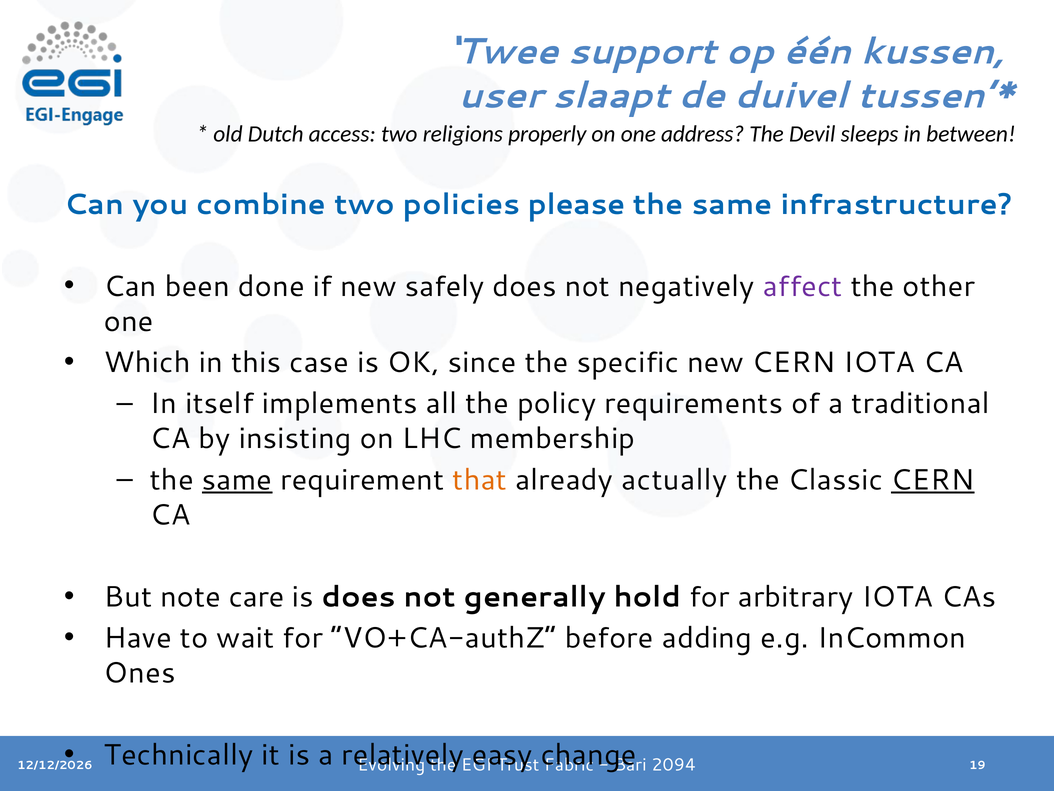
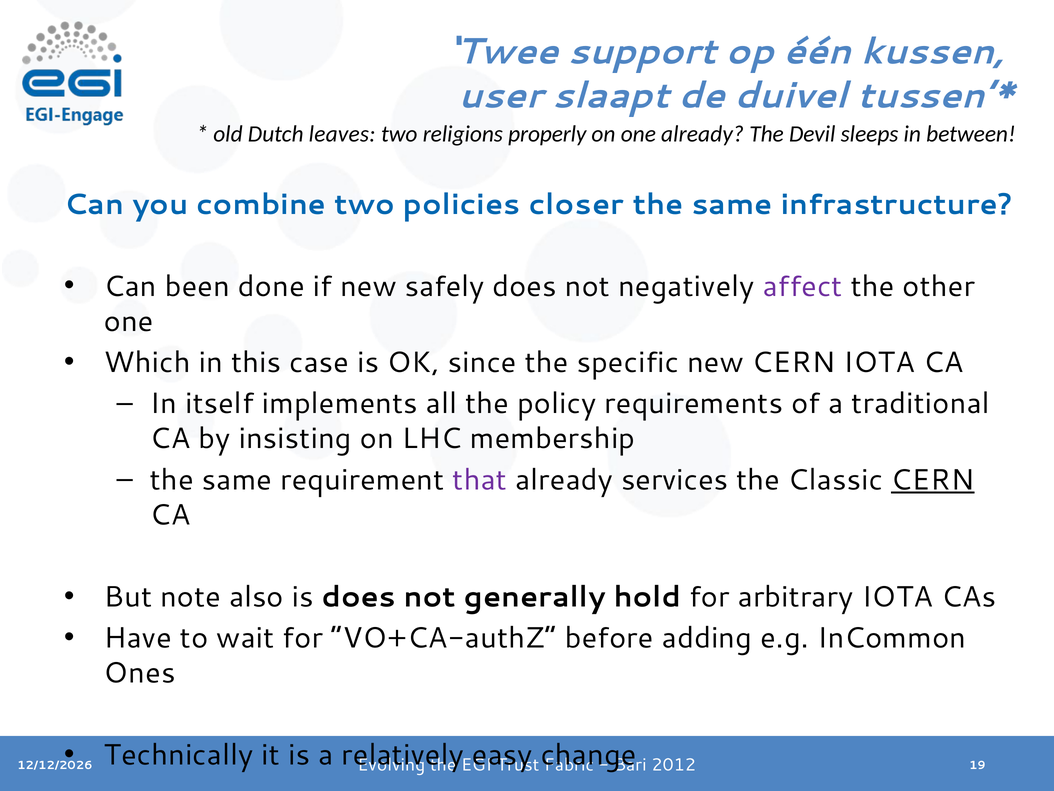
access: access -> leaves
one address: address -> already
please: please -> closer
same at (237, 480) underline: present -> none
that colour: orange -> purple
actually: actually -> services
care: care -> also
2094: 2094 -> 2012
